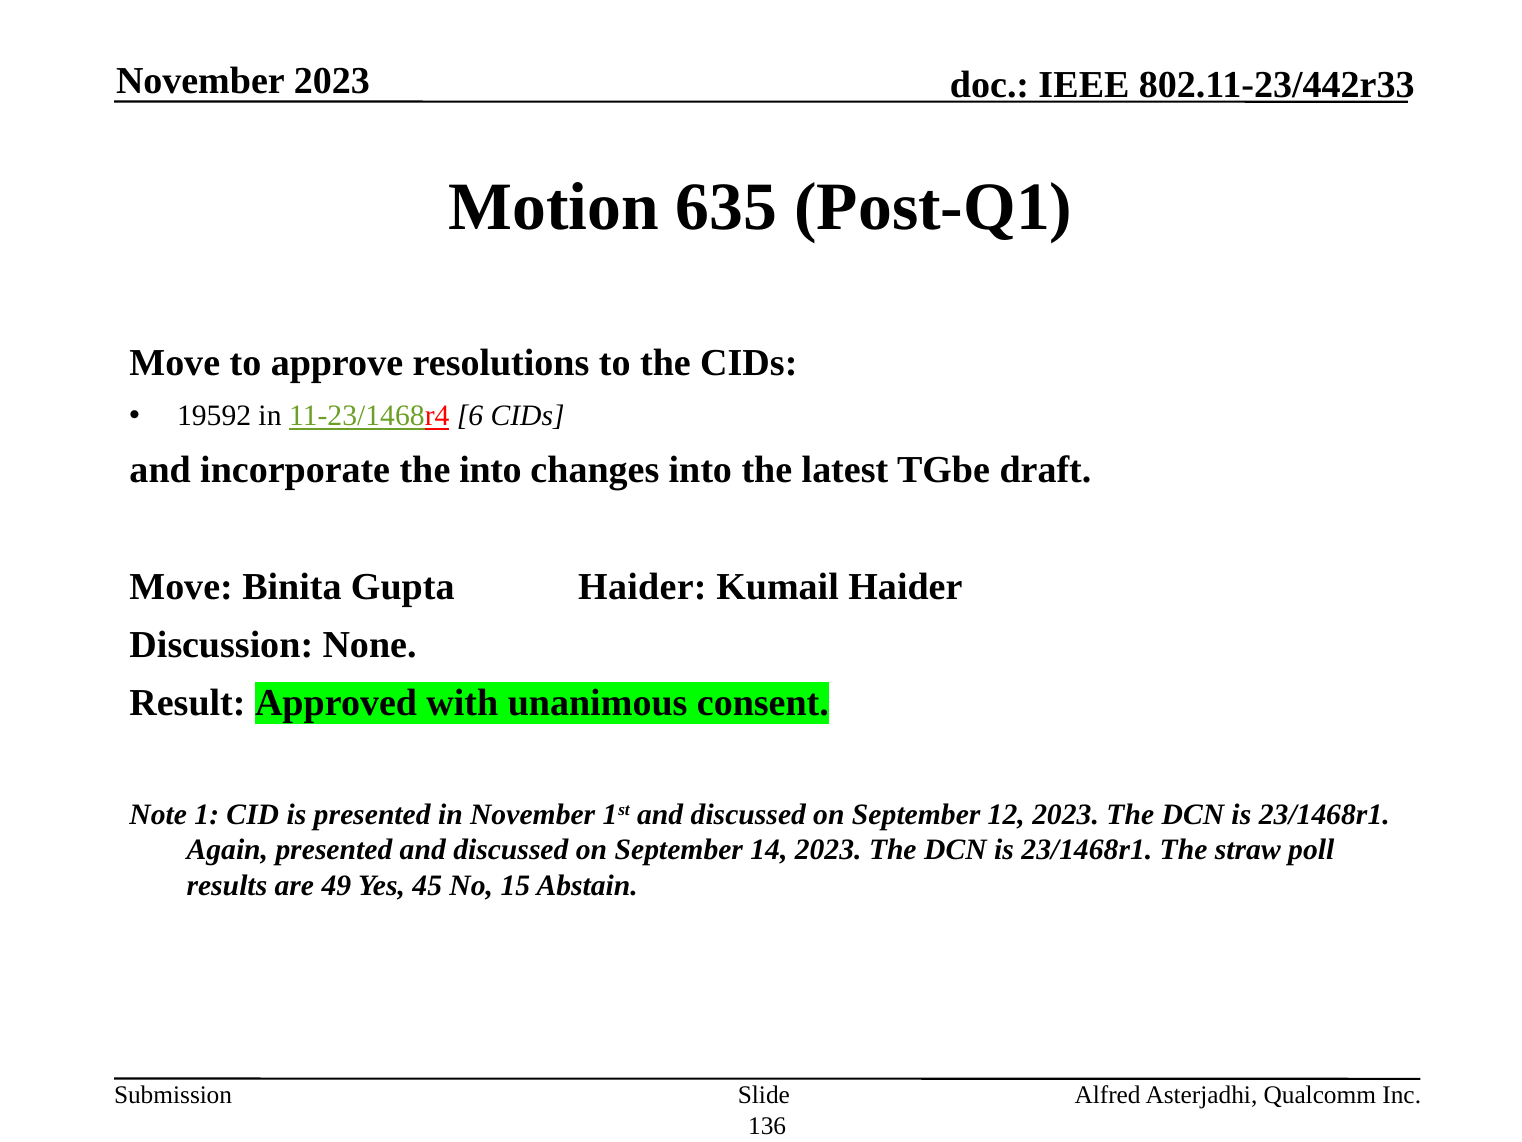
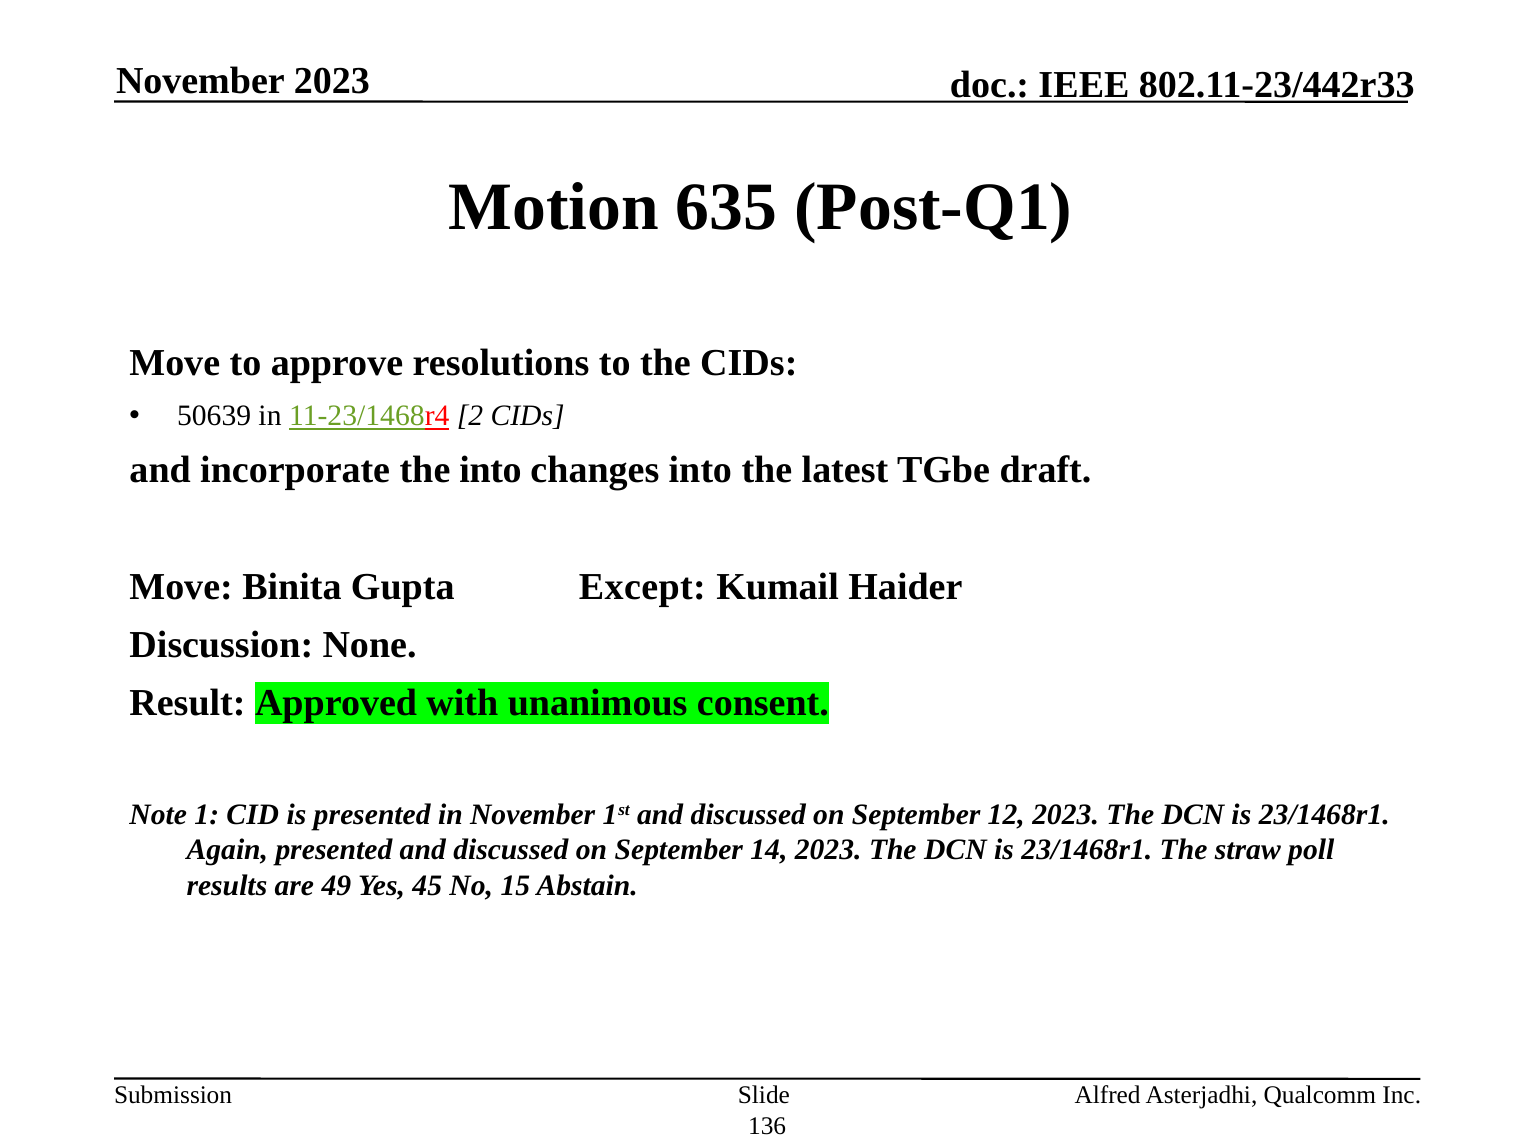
19592: 19592 -> 50639
6: 6 -> 2
Gupta Haider: Haider -> Except
